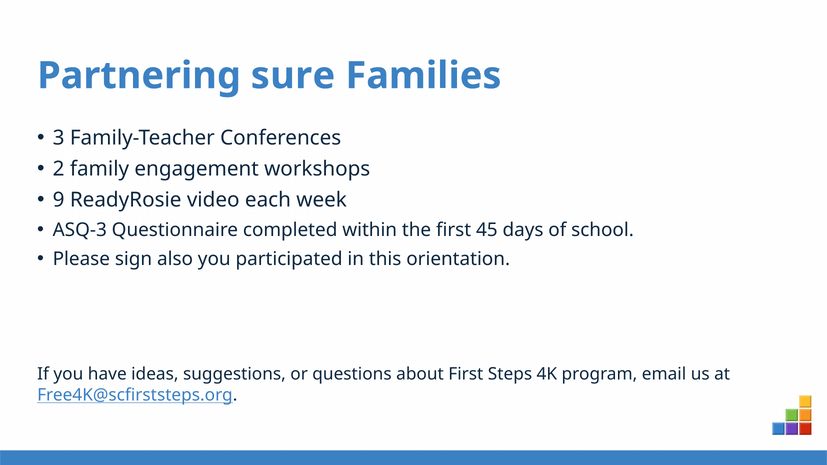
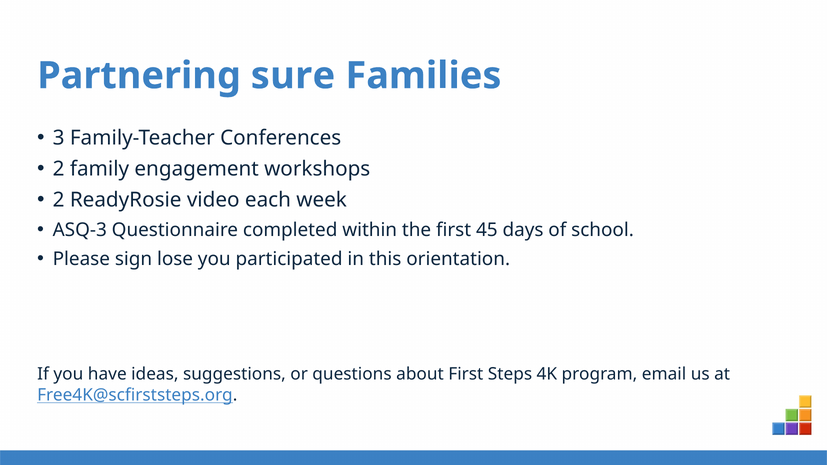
9 at (59, 200): 9 -> 2
also: also -> lose
